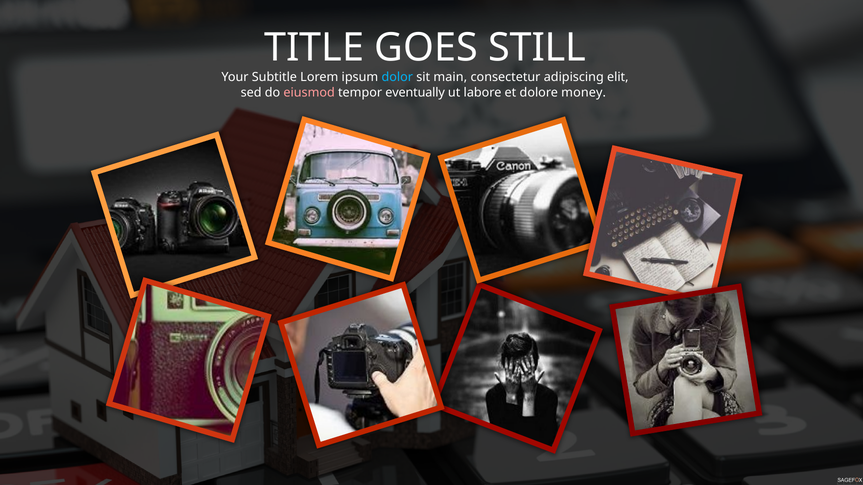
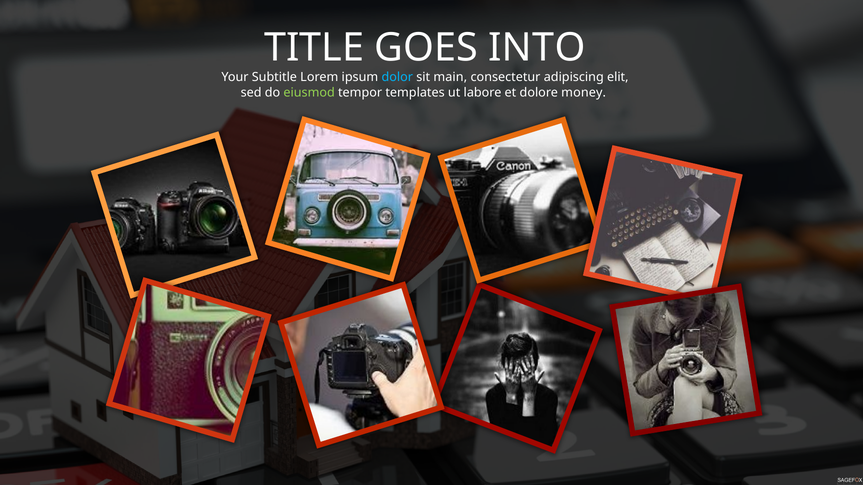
STILL: STILL -> INTO
eiusmod colour: pink -> light green
eventually: eventually -> templates
